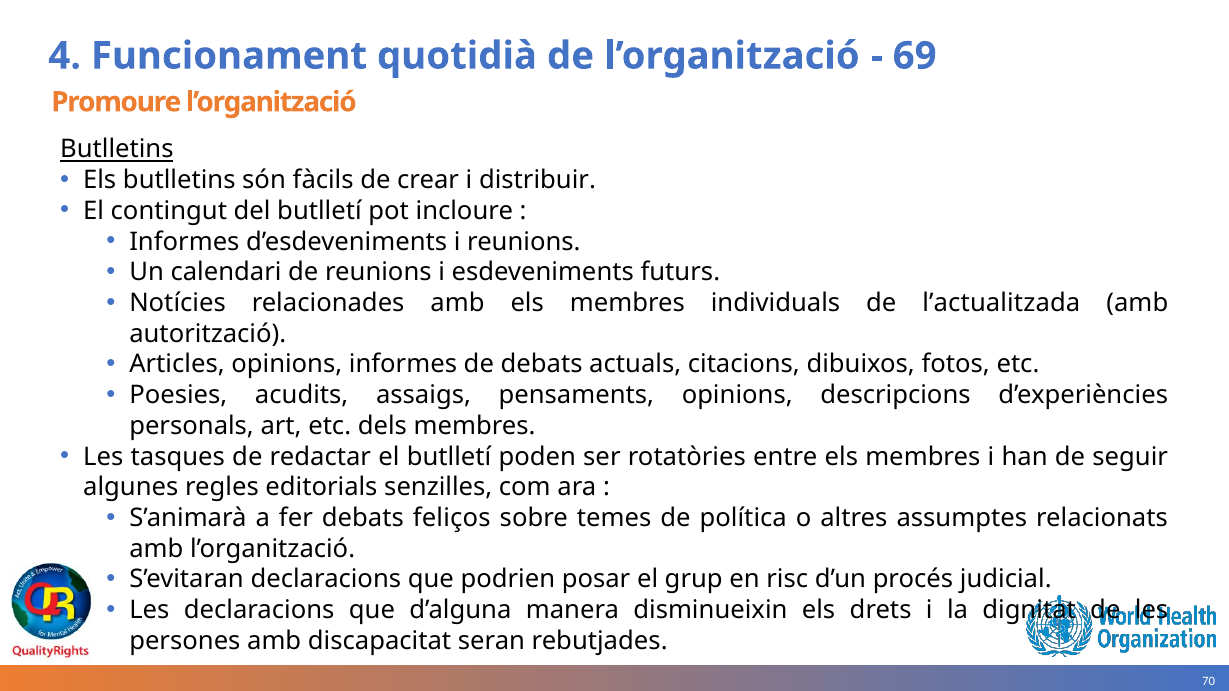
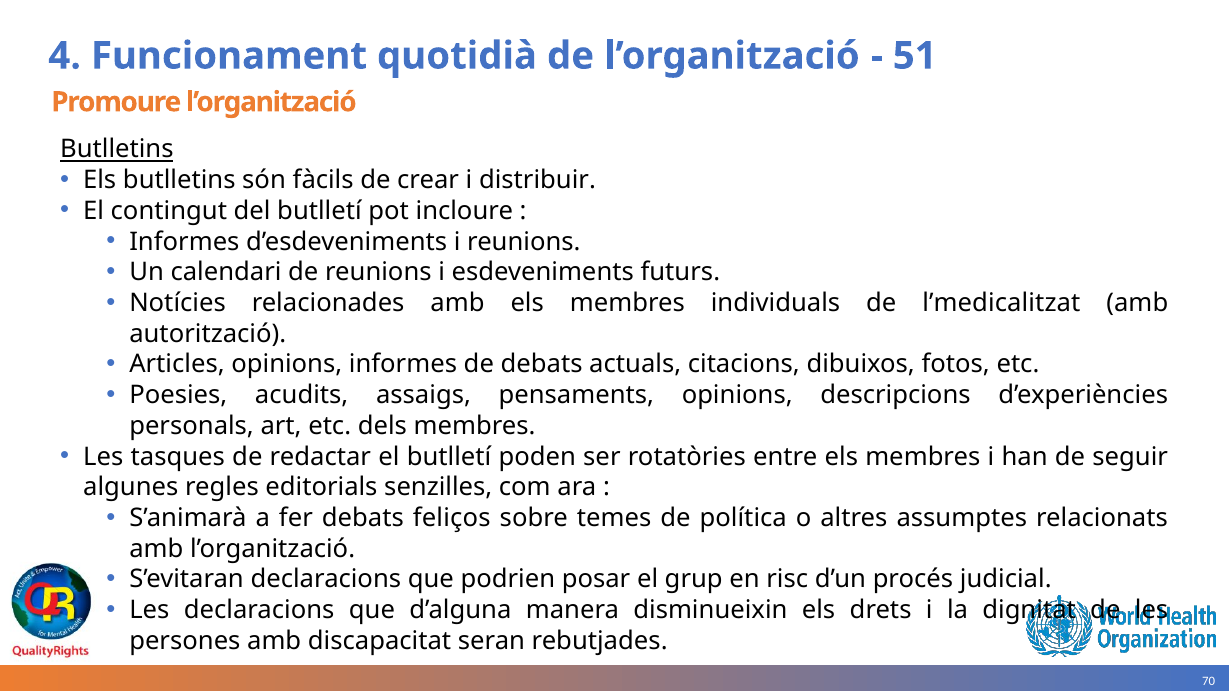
69: 69 -> 51
l’actualitzada: l’actualitzada -> l’medicalitzat
